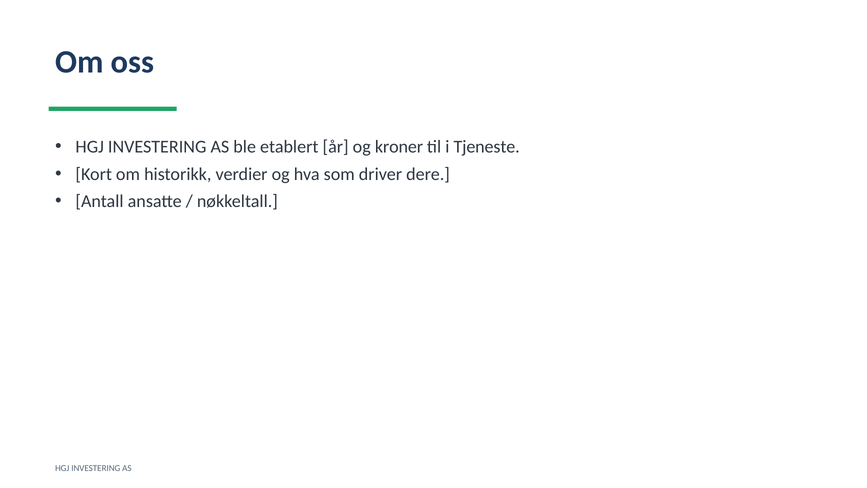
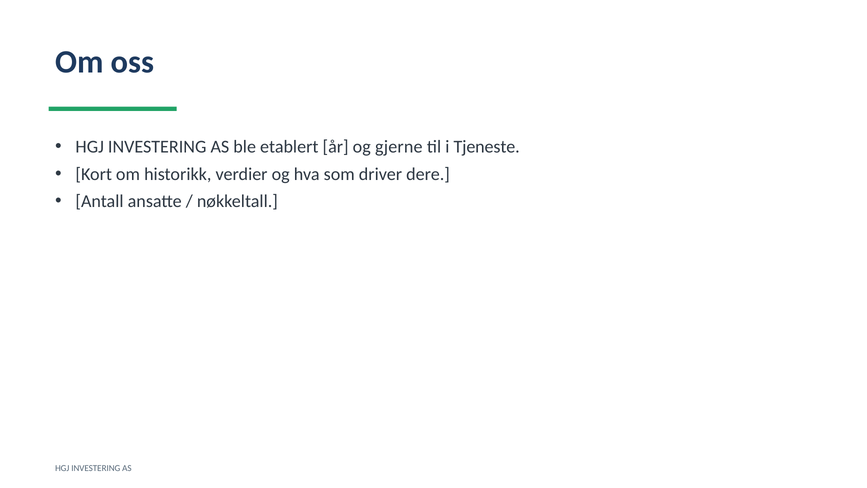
kroner: kroner -> gjerne
